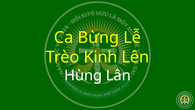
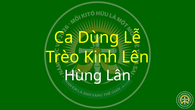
Bừng: Bừng -> Dùng
